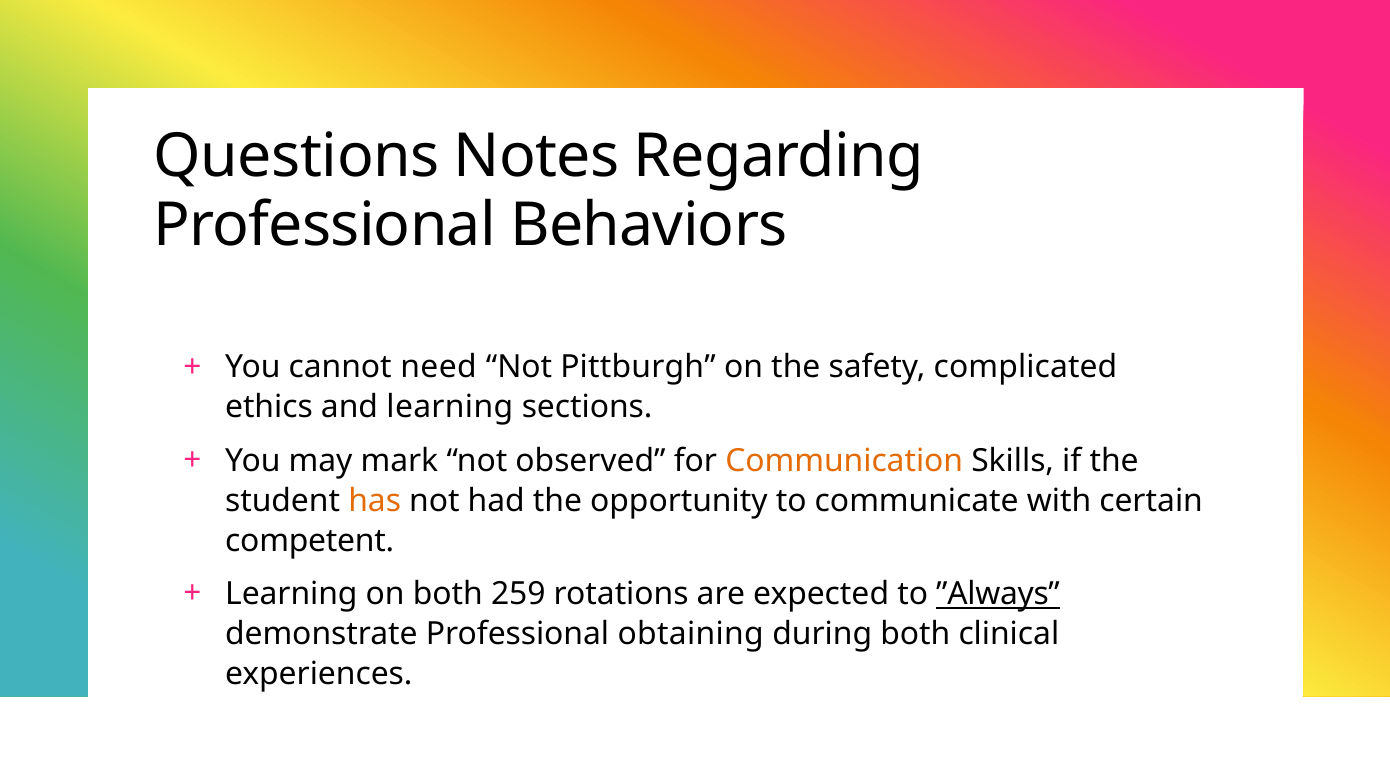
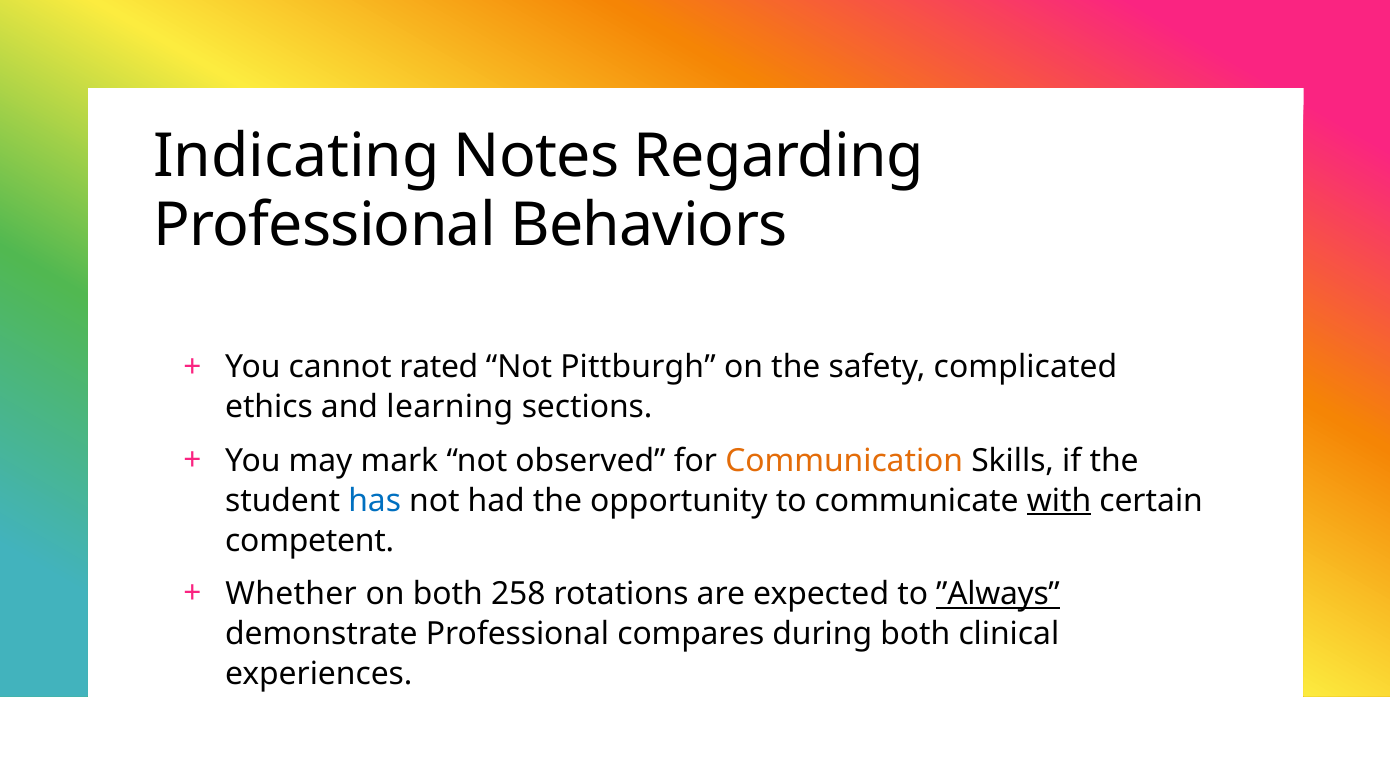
Questions: Questions -> Indicating
need: need -> rated
has colour: orange -> blue
with underline: none -> present
Learning at (291, 594): Learning -> Whether
259: 259 -> 258
obtaining: obtaining -> compares
